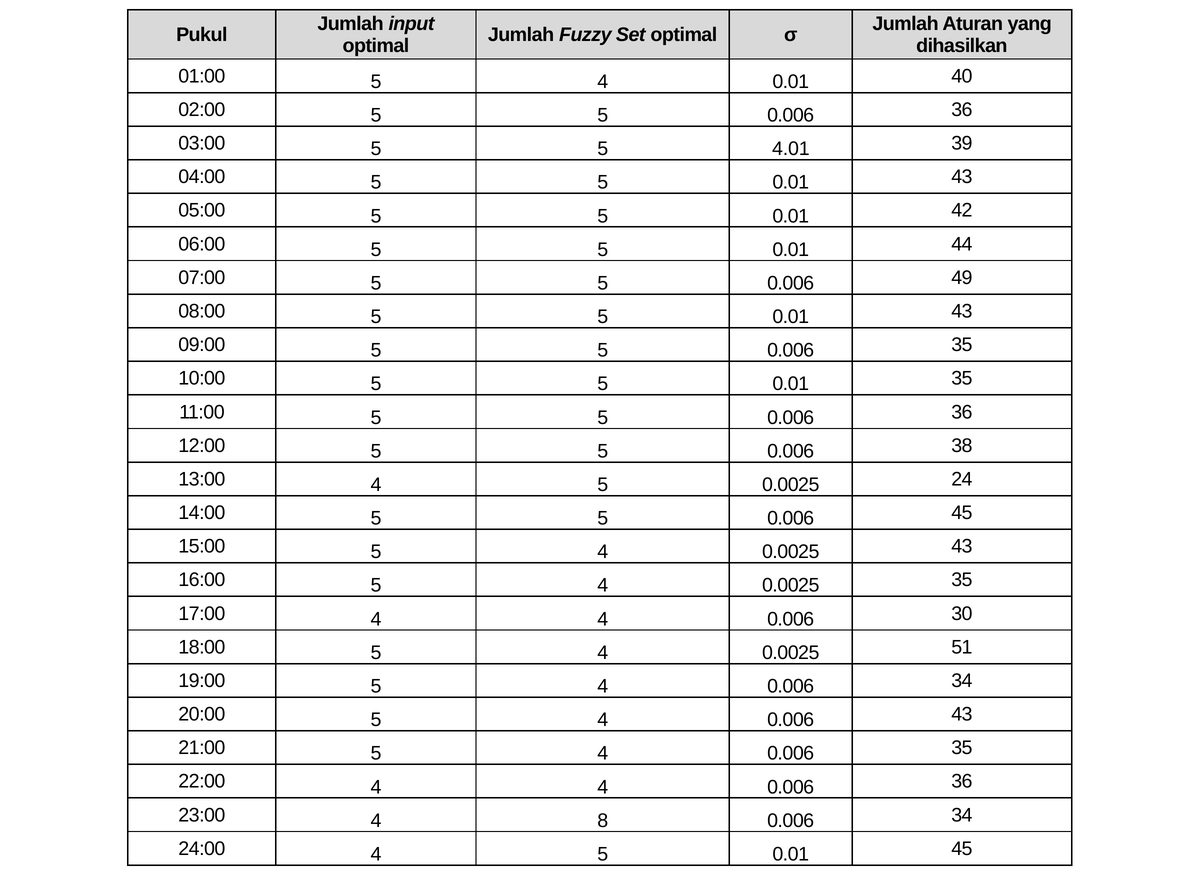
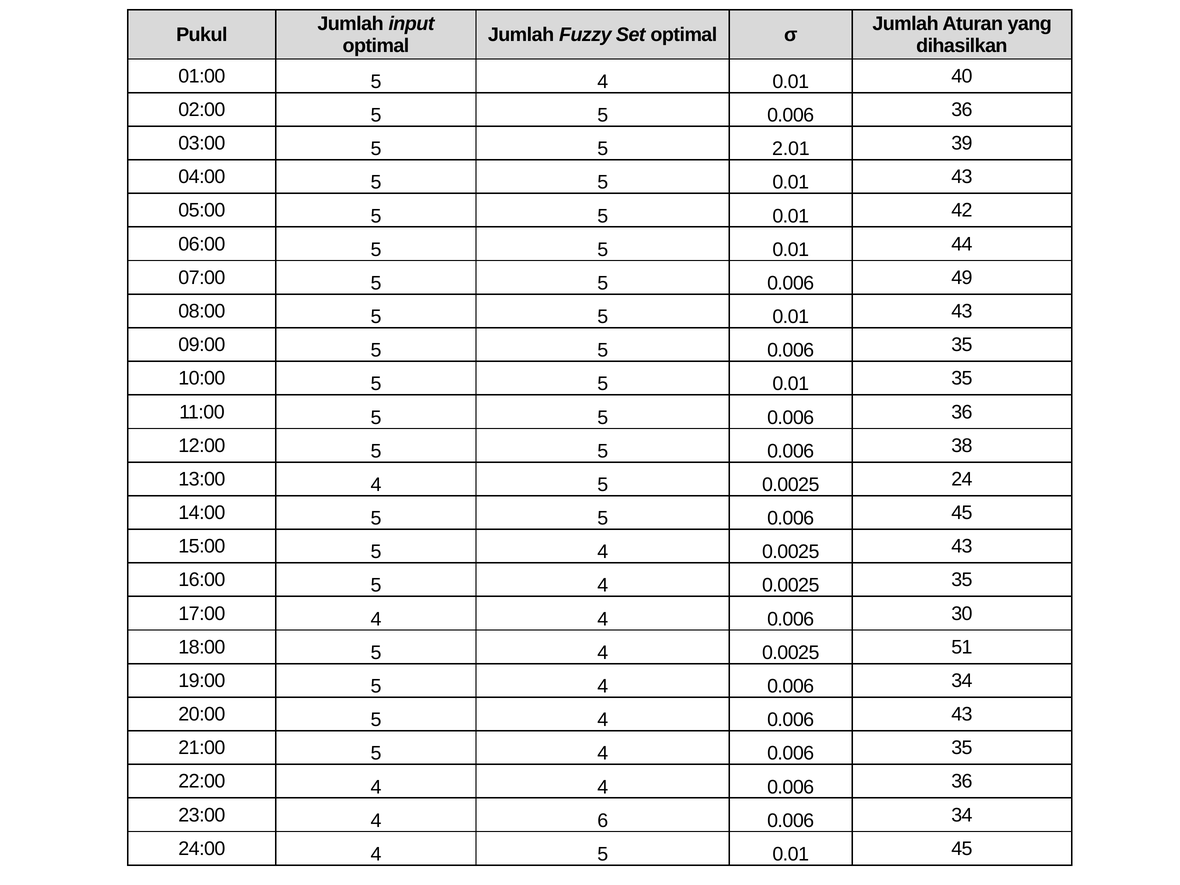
4.01: 4.01 -> 2.01
8: 8 -> 6
